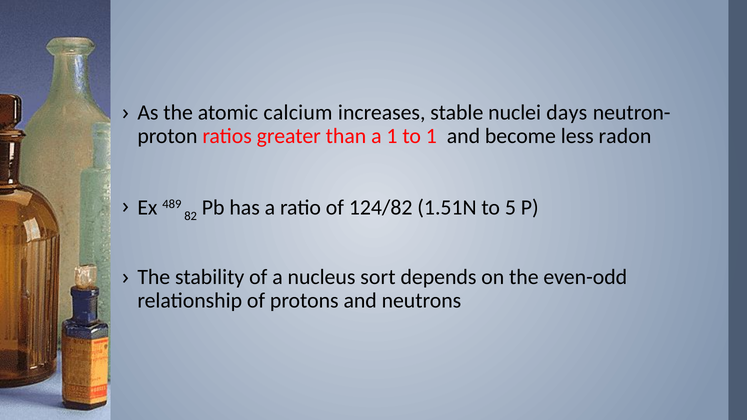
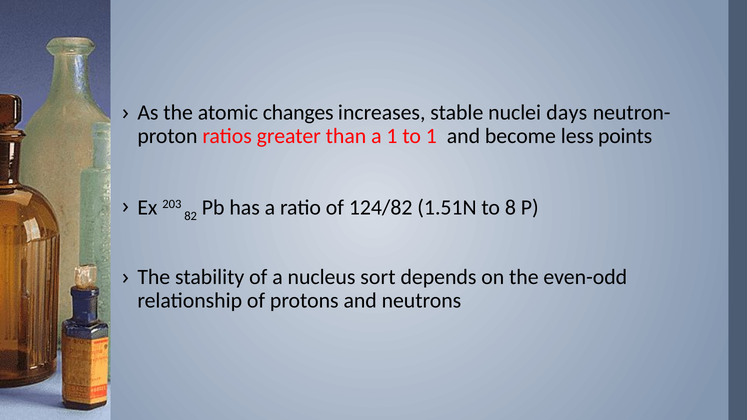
calcium: calcium -> changes
radon: radon -> points
489: 489 -> 203
5: 5 -> 8
